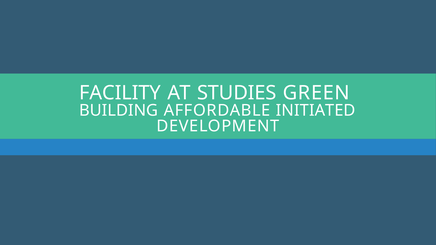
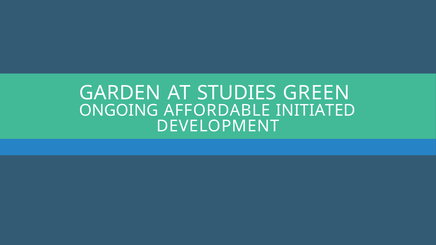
FACILITY: FACILITY -> GARDEN
BUILDING: BUILDING -> ONGOING
